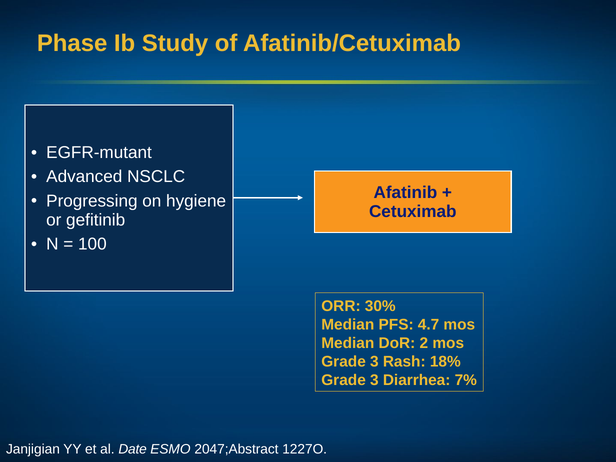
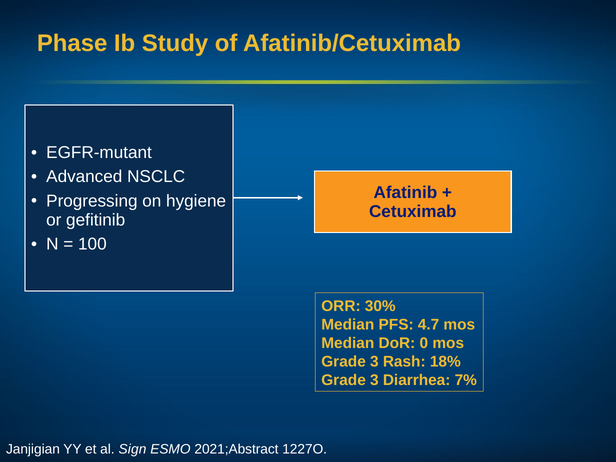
2: 2 -> 0
Date: Date -> Sign
2047;Abstract: 2047;Abstract -> 2021;Abstract
